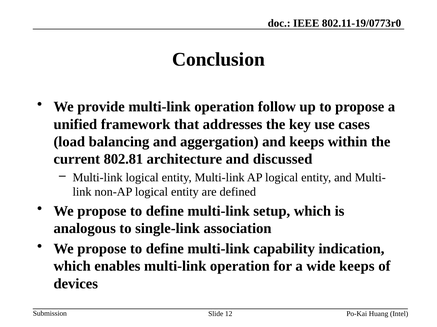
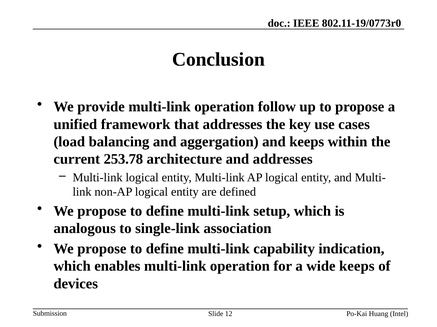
802.81: 802.81 -> 253.78
and discussed: discussed -> addresses
